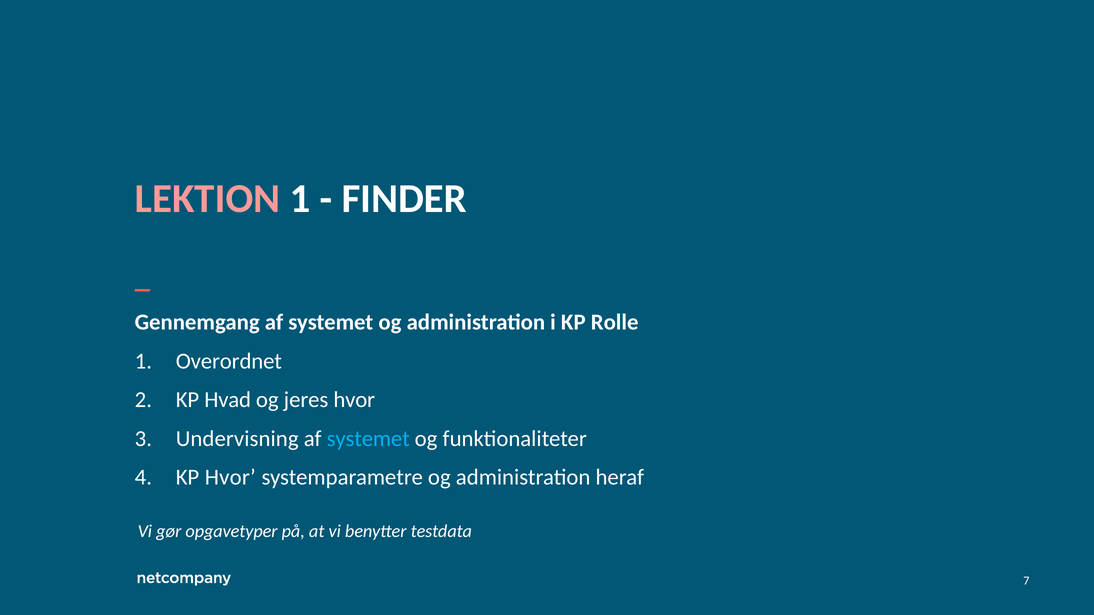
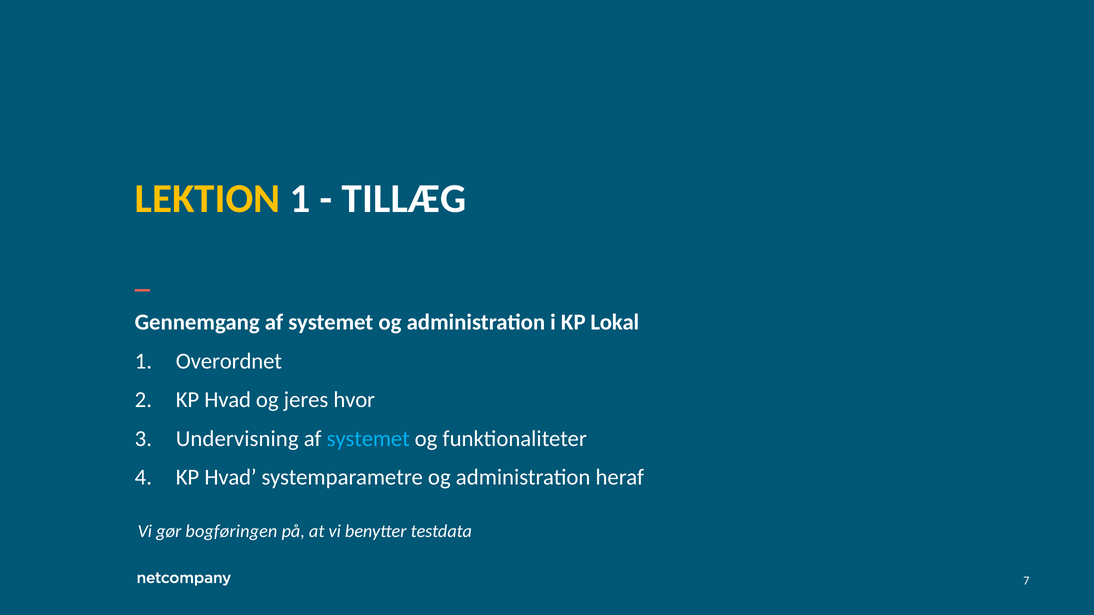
LEKTION colour: pink -> yellow
FINDER: FINDER -> TILLÆG
Rolle: Rolle -> Lokal
Hvor at (230, 478): Hvor -> Hvad
opgavetyper: opgavetyper -> bogføringen
